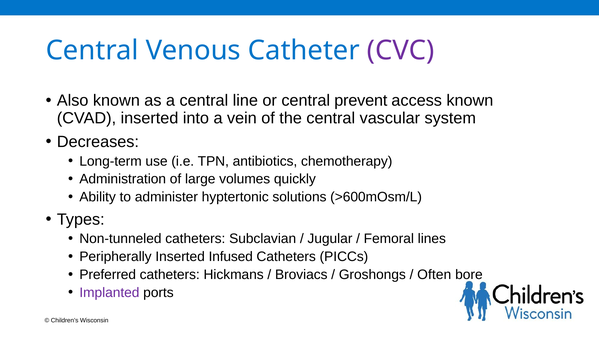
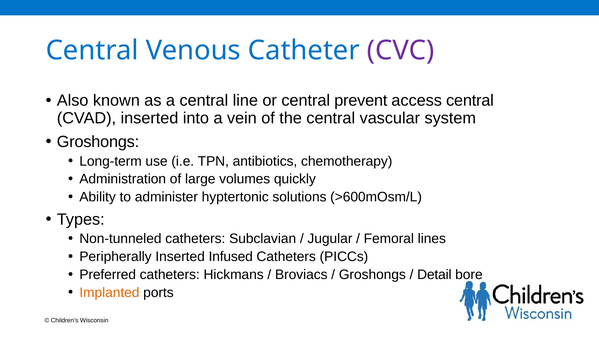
access known: known -> central
Decreases at (98, 142): Decreases -> Groshongs
Often: Often -> Detail
Implanted colour: purple -> orange
